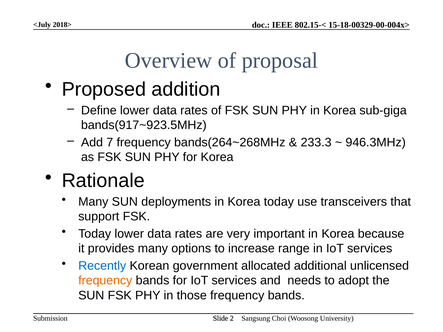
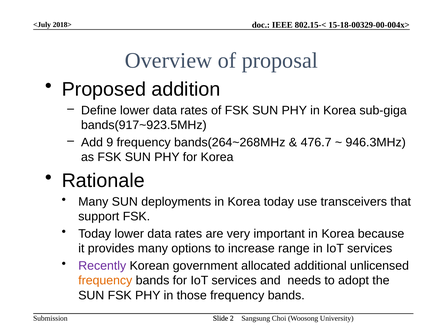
7: 7 -> 9
233.3: 233.3 -> 476.7
Recently colour: blue -> purple
